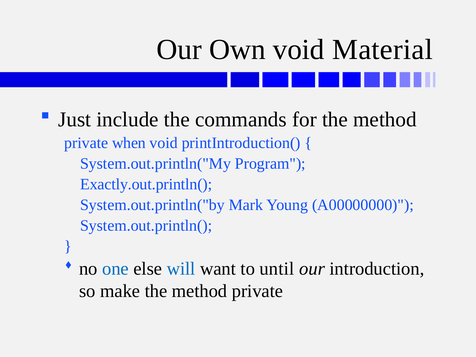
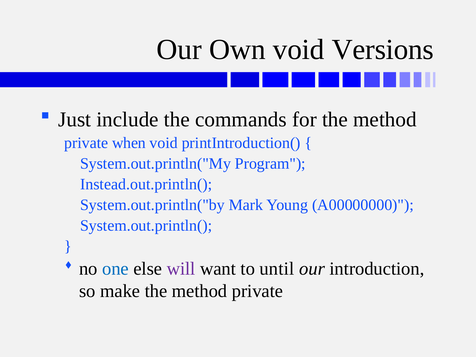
Material: Material -> Versions
Exactly.out.println(: Exactly.out.println( -> Instead.out.println(
will colour: blue -> purple
